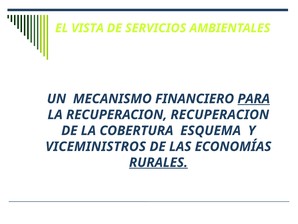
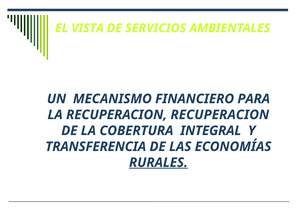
PARA underline: present -> none
ESQUEMA: ESQUEMA -> INTEGRAL
VICEMINISTROS: VICEMINISTROS -> TRANSFERENCIA
